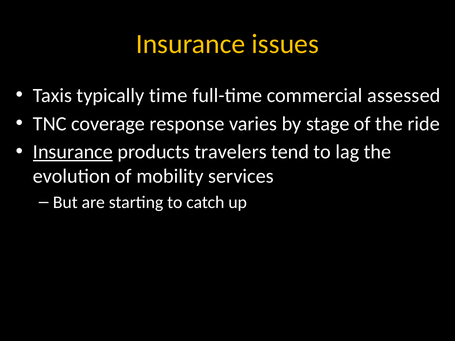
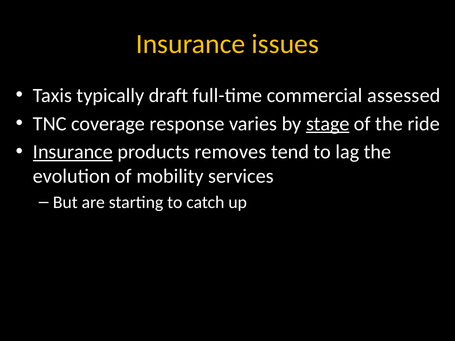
time: time -> draft
stage underline: none -> present
travelers: travelers -> removes
